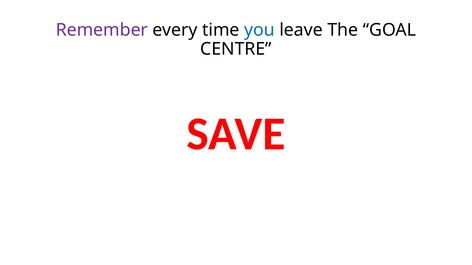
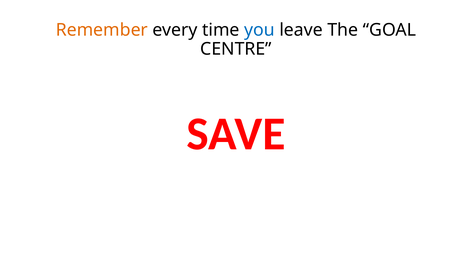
Remember colour: purple -> orange
